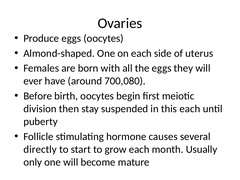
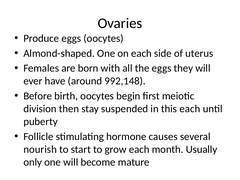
700,080: 700,080 -> 992,148
directly: directly -> nourish
